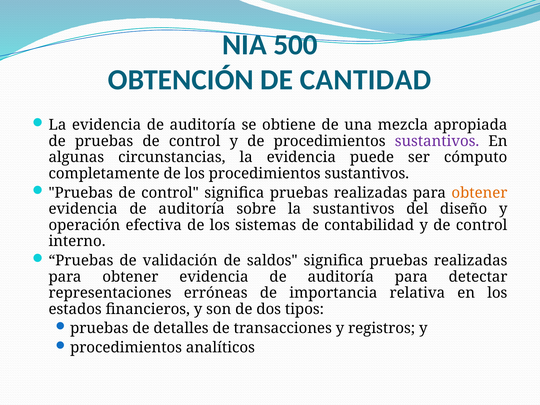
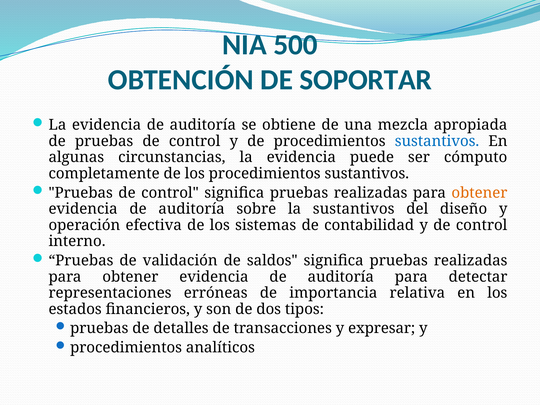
CANTIDAD: CANTIDAD -> SOPORTAR
sustantivos at (437, 141) colour: purple -> blue
registros: registros -> expresar
